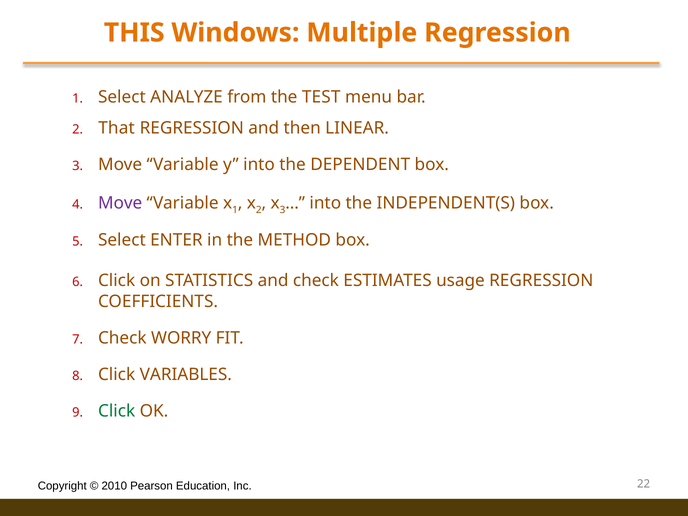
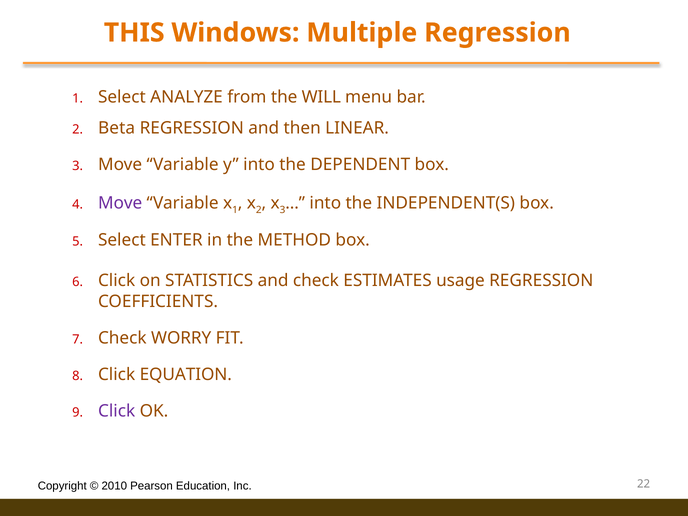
TEST: TEST -> WILL
That: That -> Beta
VARIABLES: VARIABLES -> EQUATION
Click at (117, 411) colour: green -> purple
